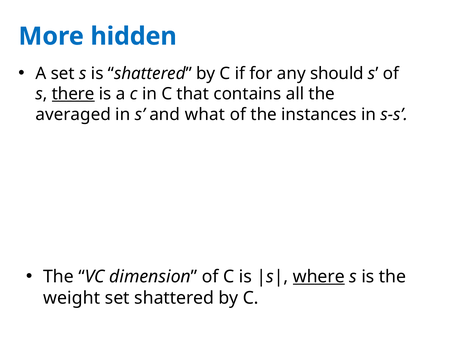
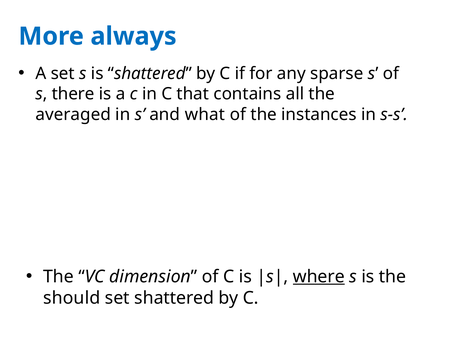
hidden: hidden -> always
should: should -> sparse
there underline: present -> none
weight: weight -> should
